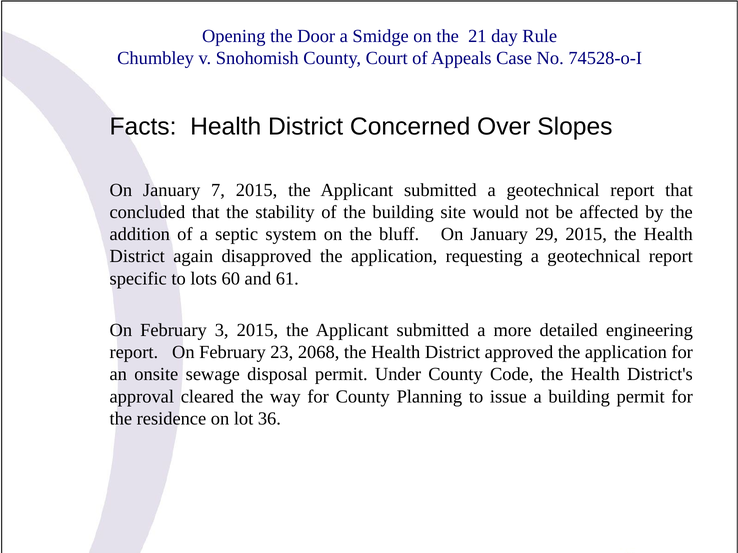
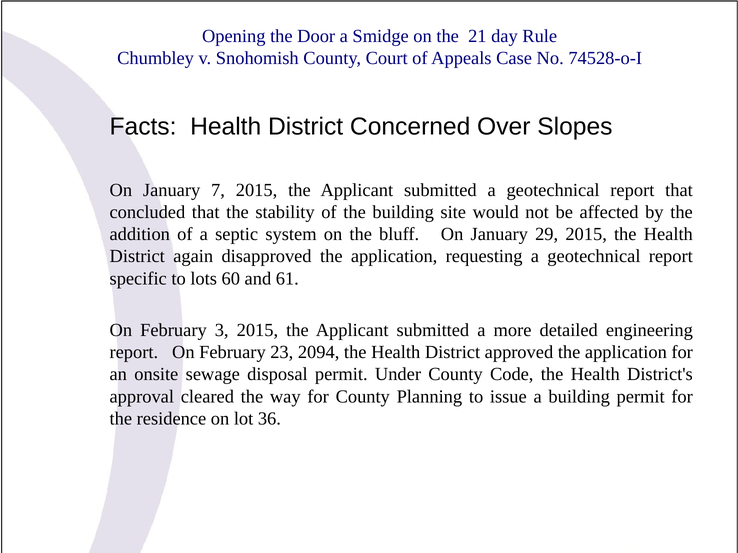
2068: 2068 -> 2094
